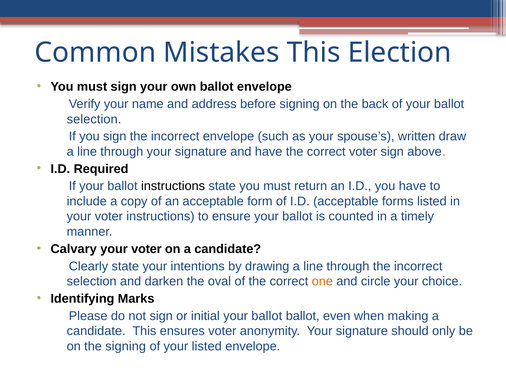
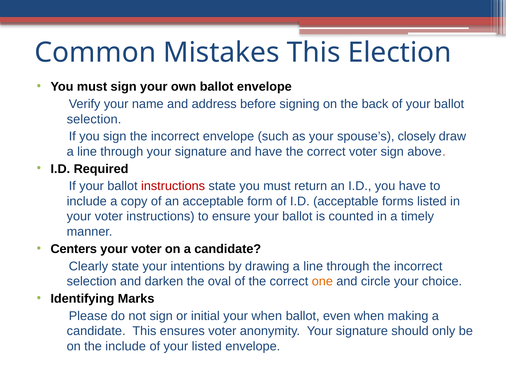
written: written -> closely
instructions at (173, 186) colour: black -> red
Calvary: Calvary -> Centers
initial your ballot: ballot -> when
the signing: signing -> include
